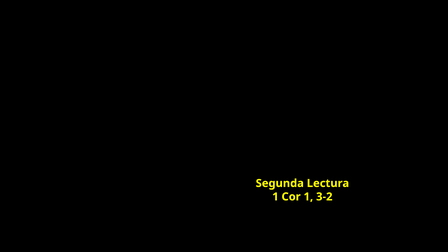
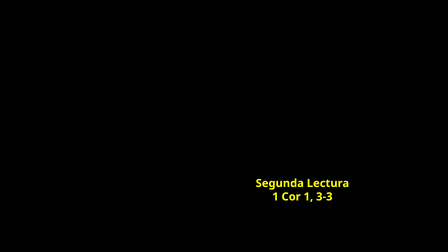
3-2: 3-2 -> 3-3
